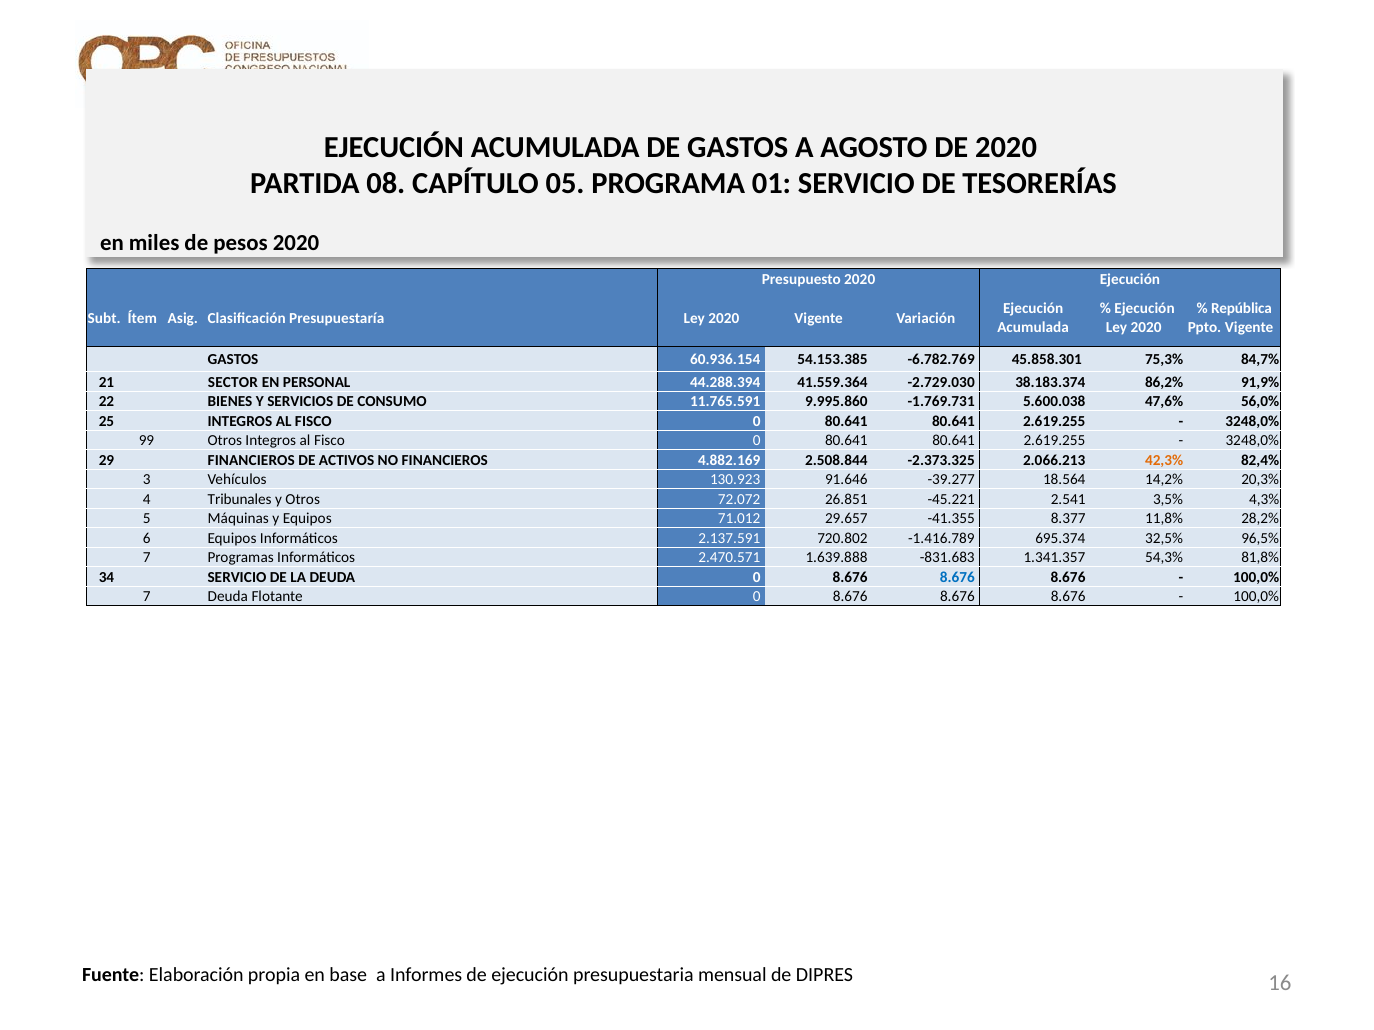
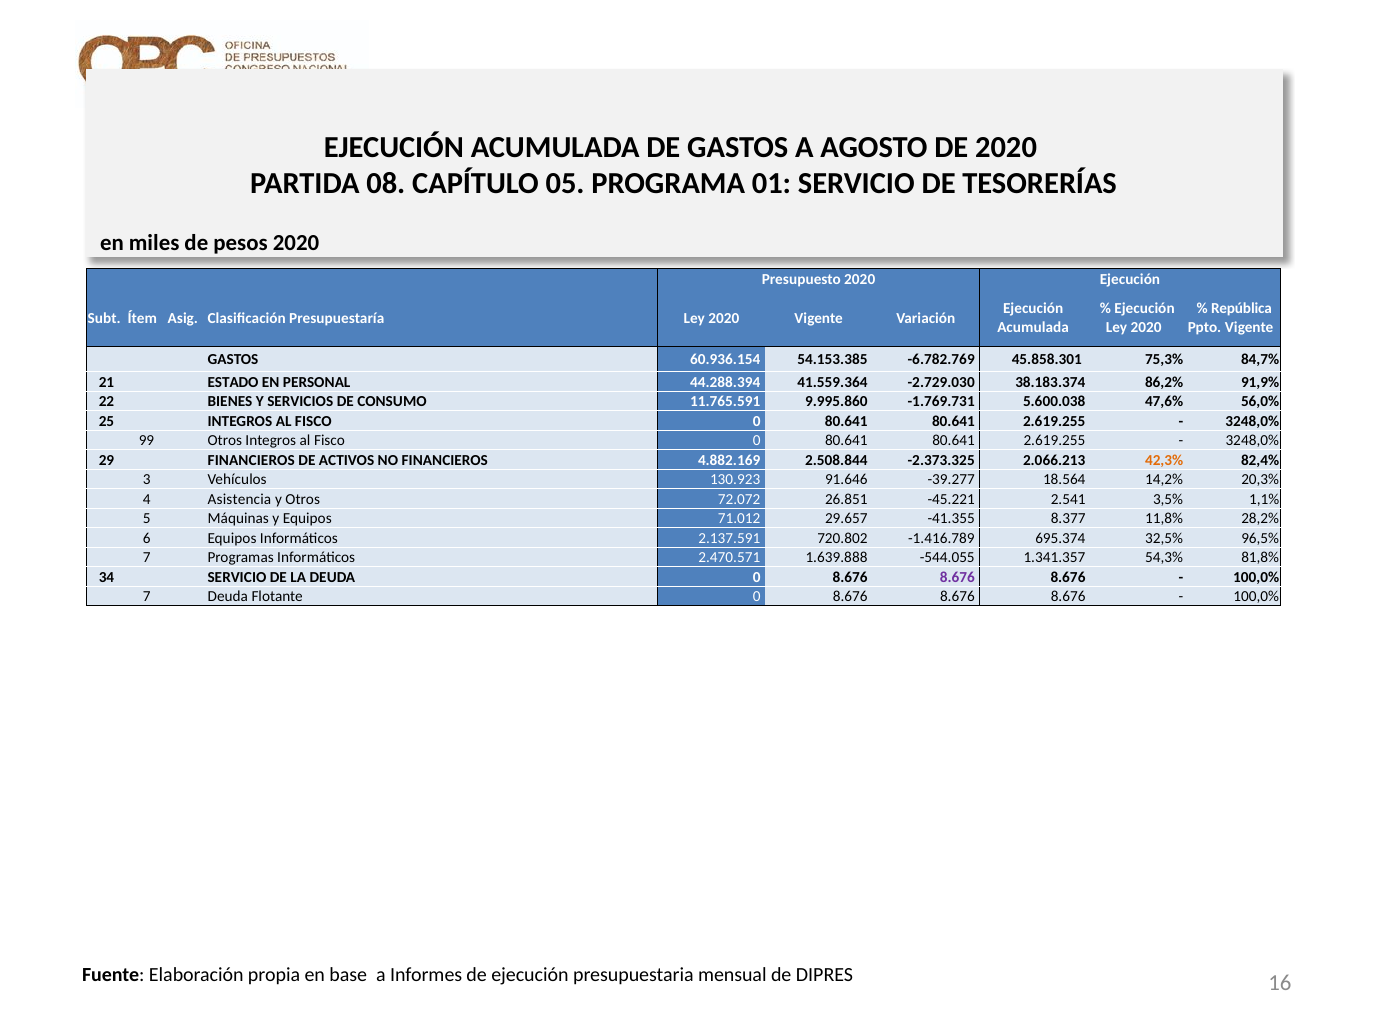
SECTOR: SECTOR -> ESTADO
Tribunales: Tribunales -> Asistencia
4,3%: 4,3% -> 1,1%
-831.683: -831.683 -> -544.055
8.676 at (957, 578) colour: blue -> purple
